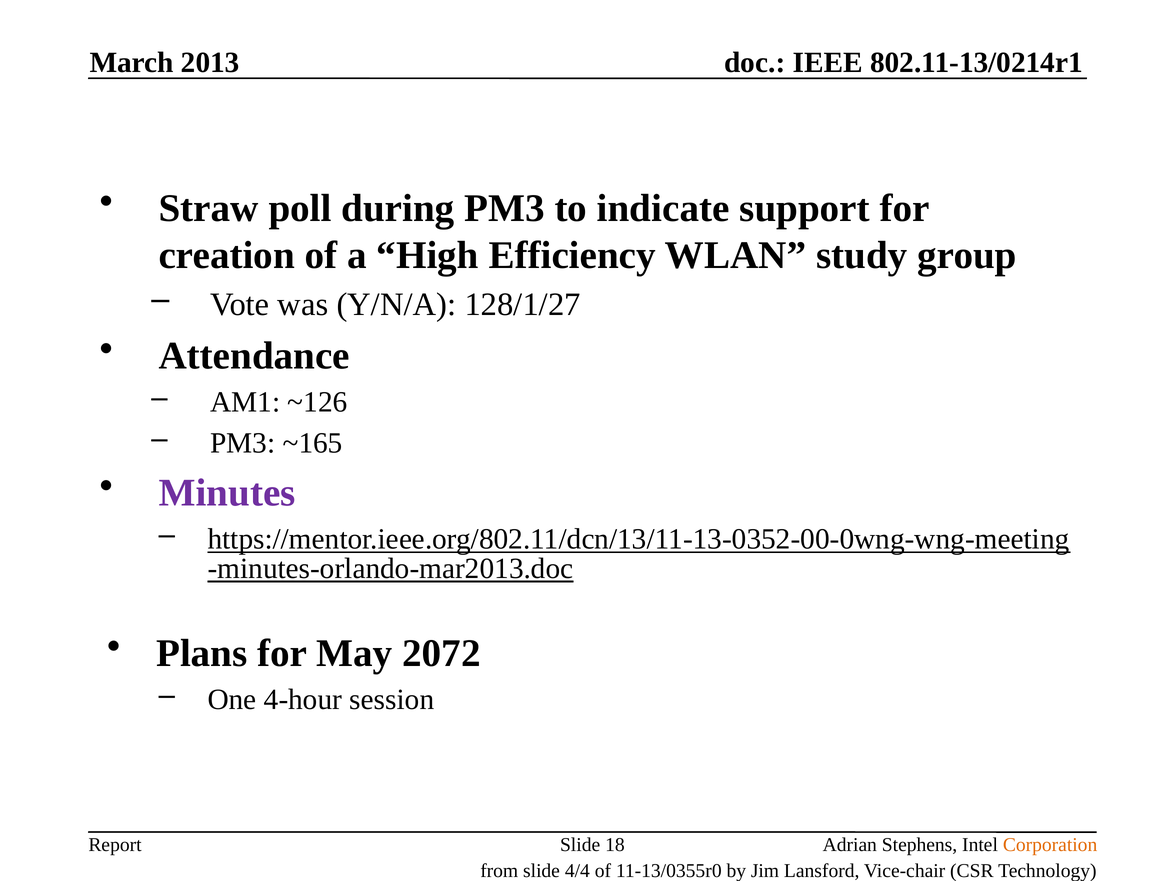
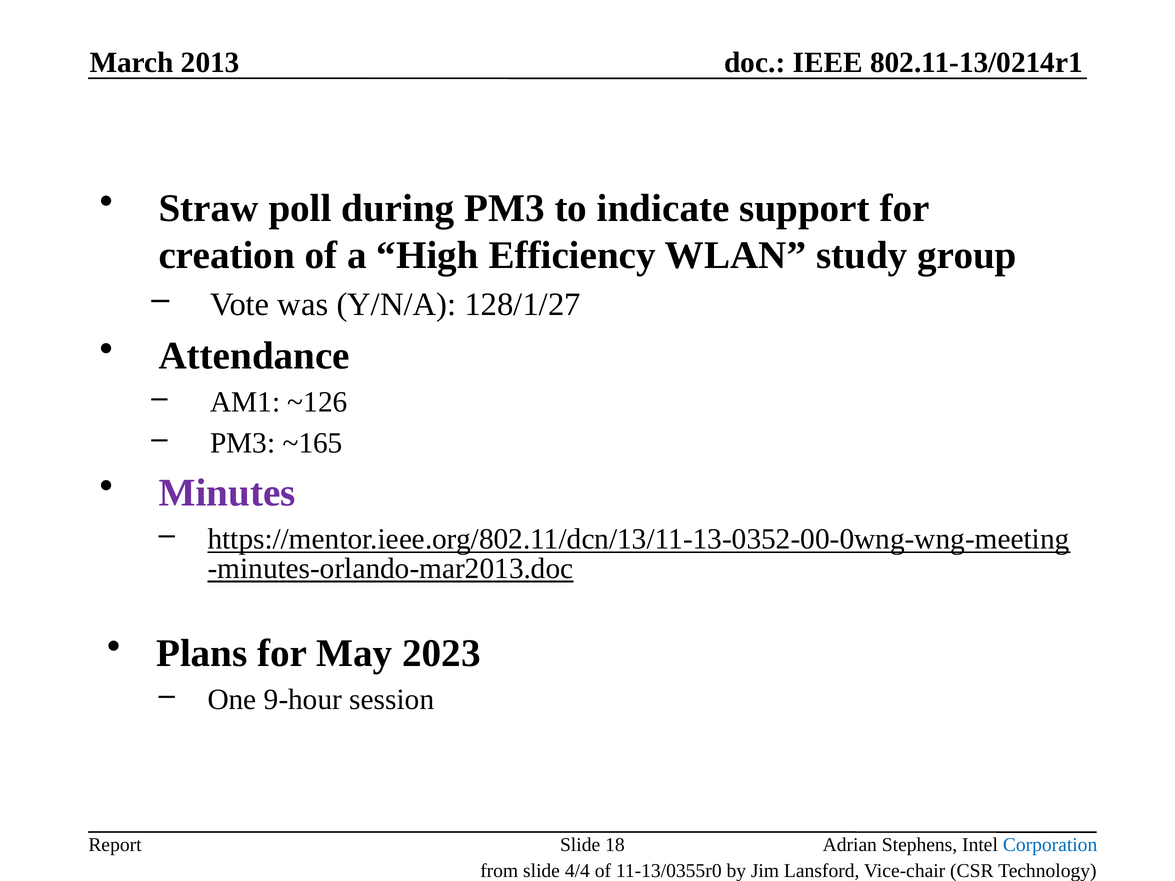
2072: 2072 -> 2023
4-hour: 4-hour -> 9-hour
Corporation colour: orange -> blue
